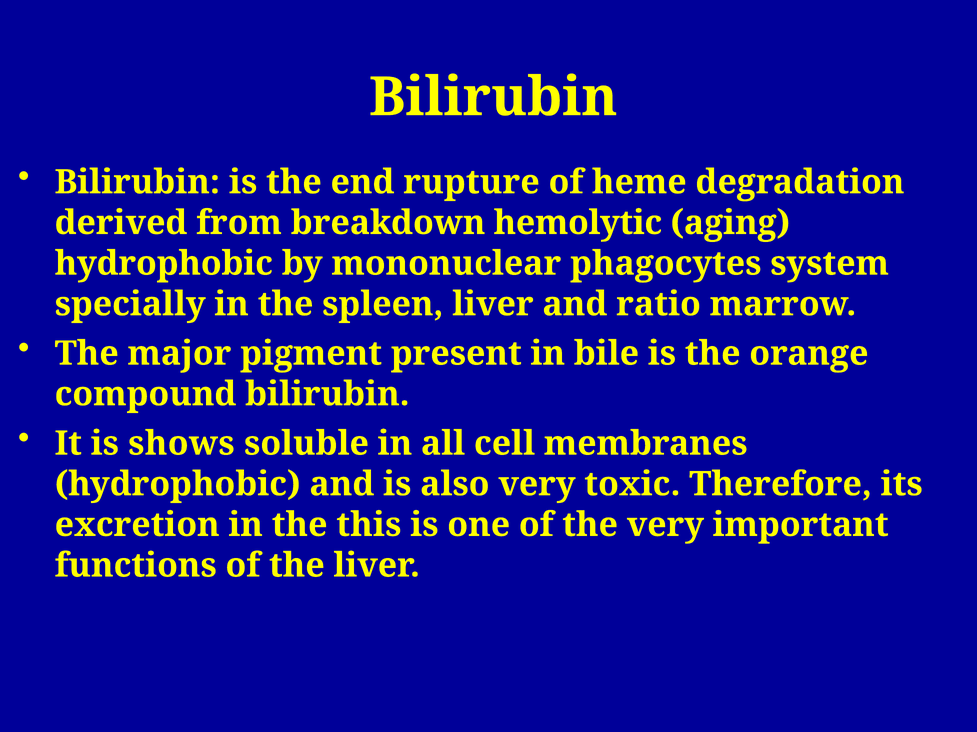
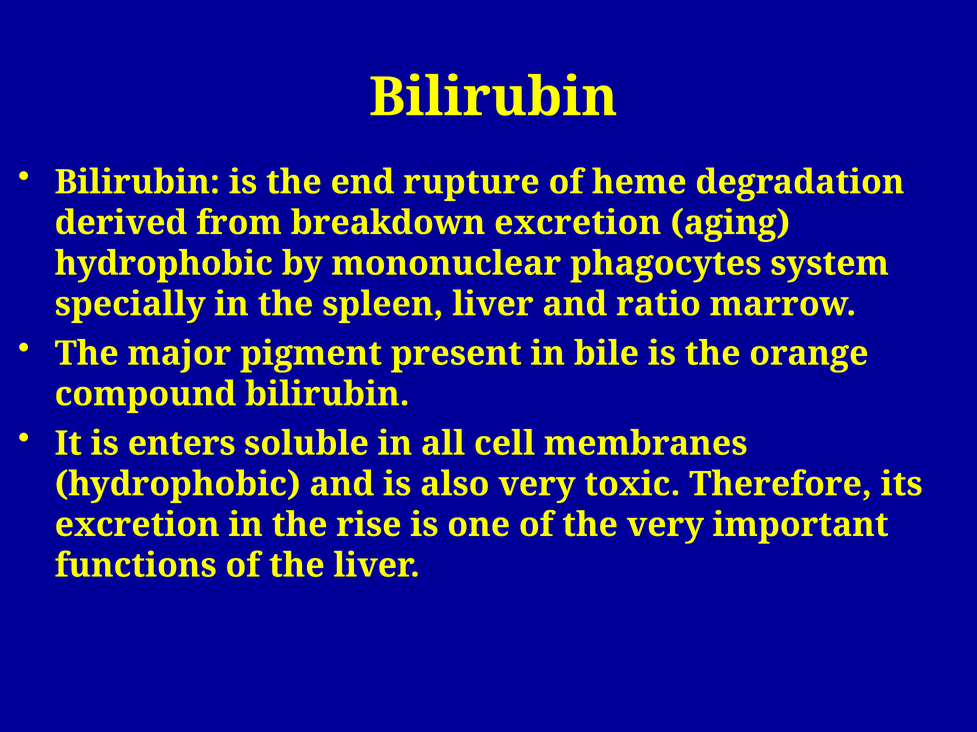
breakdown hemolytic: hemolytic -> excretion
shows: shows -> enters
this: this -> rise
